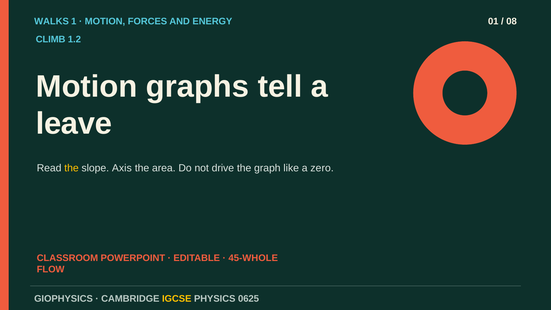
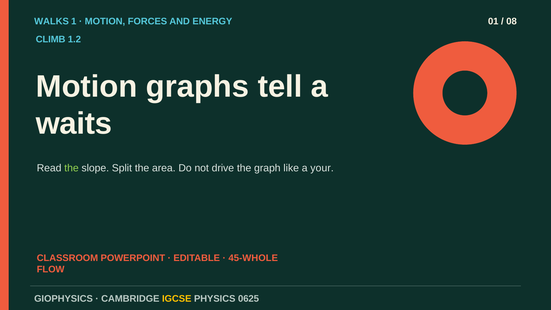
leave: leave -> waits
the at (71, 168) colour: yellow -> light green
Axis: Axis -> Split
zero: zero -> your
